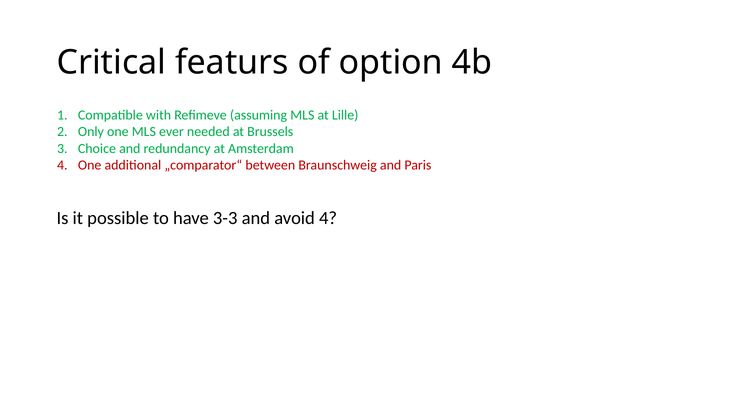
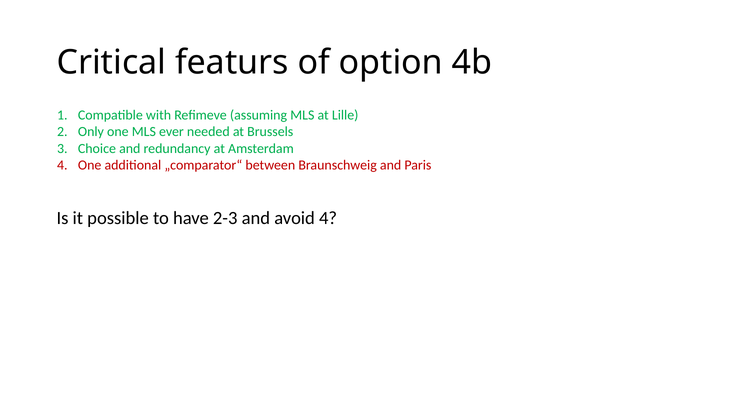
3-3: 3-3 -> 2-3
